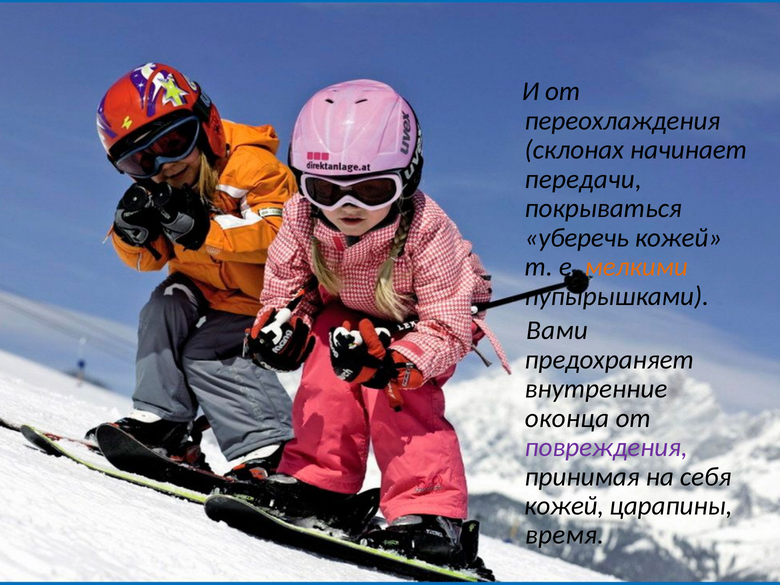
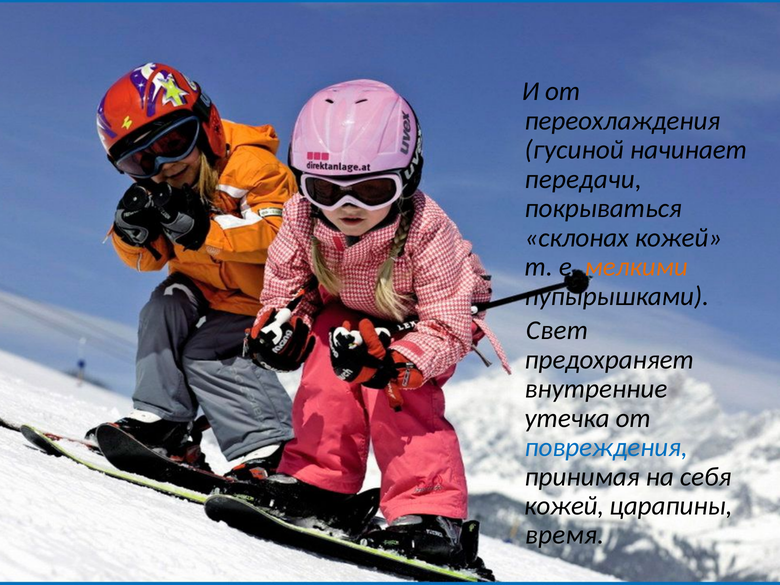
склонах: склонах -> гусиной
уберечь: уберечь -> склонах
Вами: Вами -> Свет
оконца: оконца -> утечка
повреждения colour: purple -> blue
